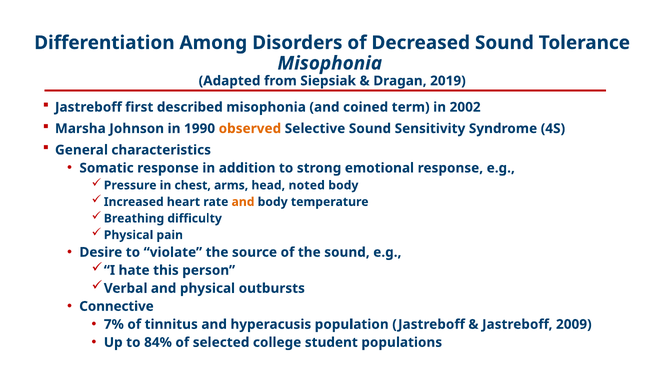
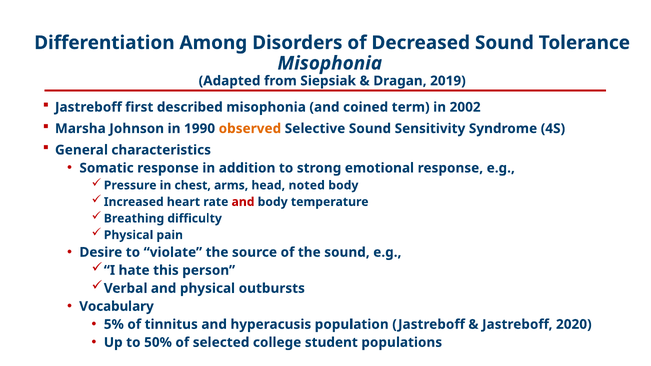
and at (243, 202) colour: orange -> red
Connective: Connective -> Vocabulary
7%: 7% -> 5%
2009: 2009 -> 2020
84%: 84% -> 50%
